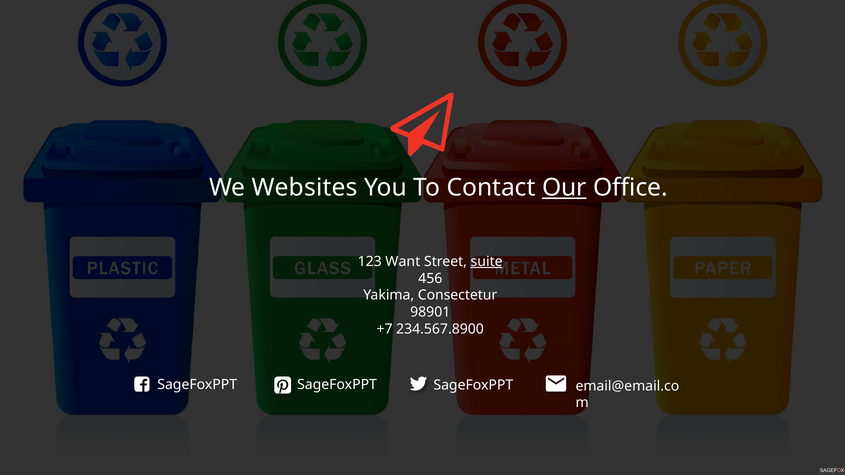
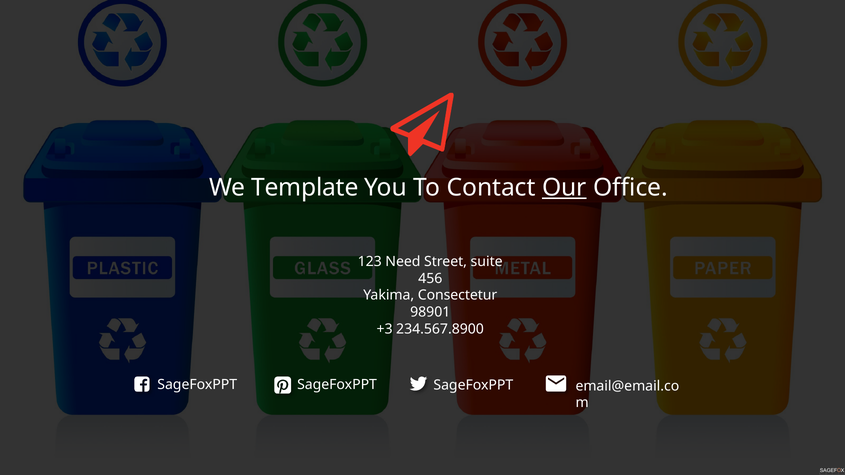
Websites: Websites -> Template
Want: Want -> Need
suite underline: present -> none
+7: +7 -> +3
